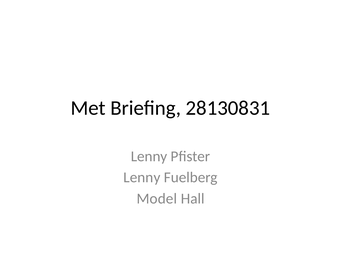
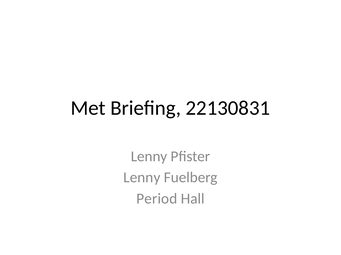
28130831: 28130831 -> 22130831
Model: Model -> Period
